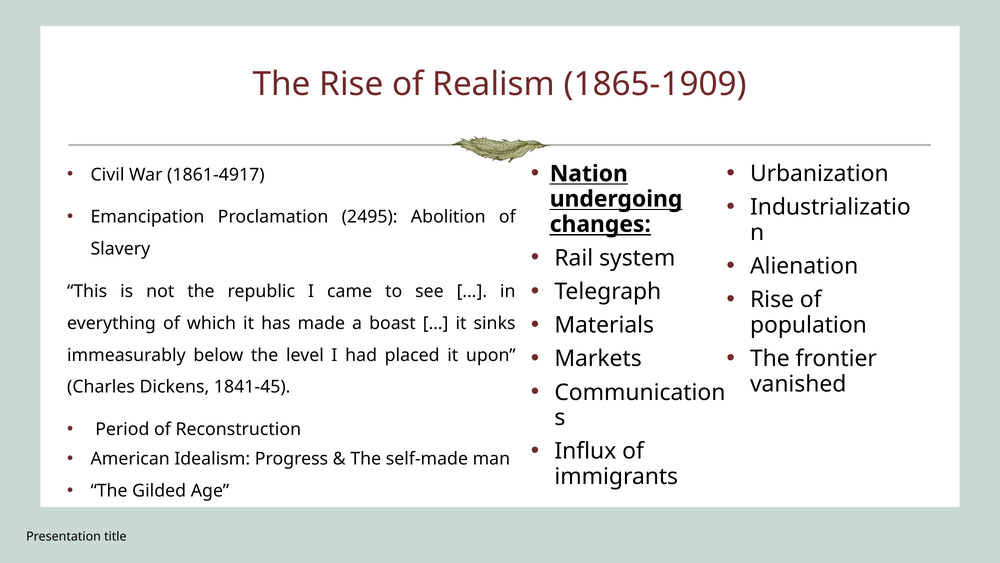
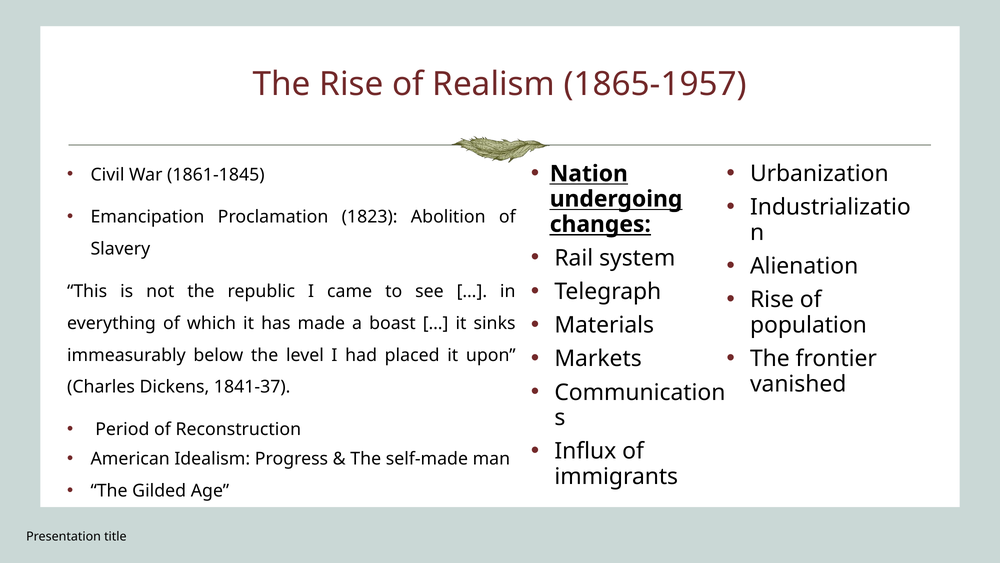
1865-1909: 1865-1909 -> 1865-1957
1861-4917: 1861-4917 -> 1861-1845
2495: 2495 -> 1823
1841-45: 1841-45 -> 1841-37
